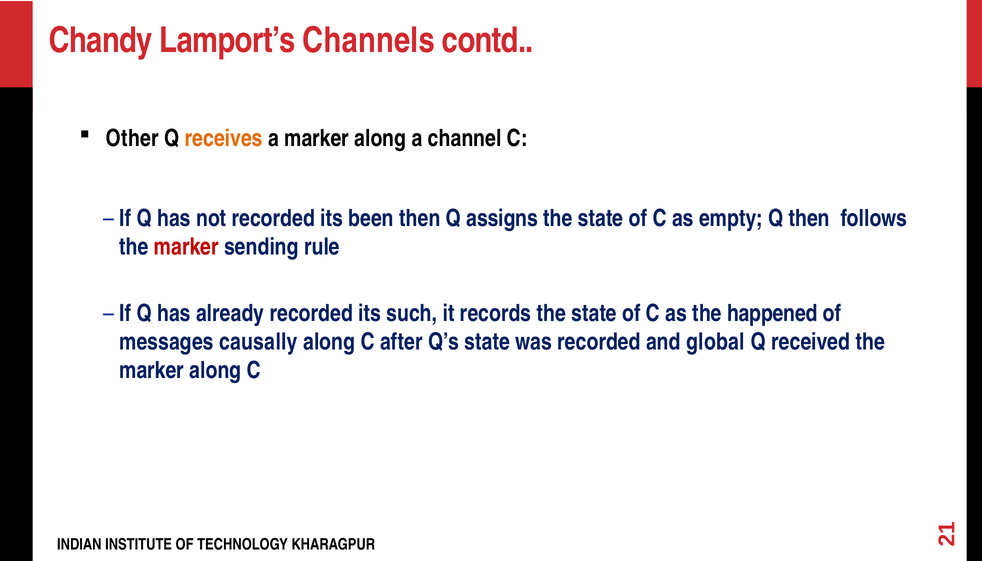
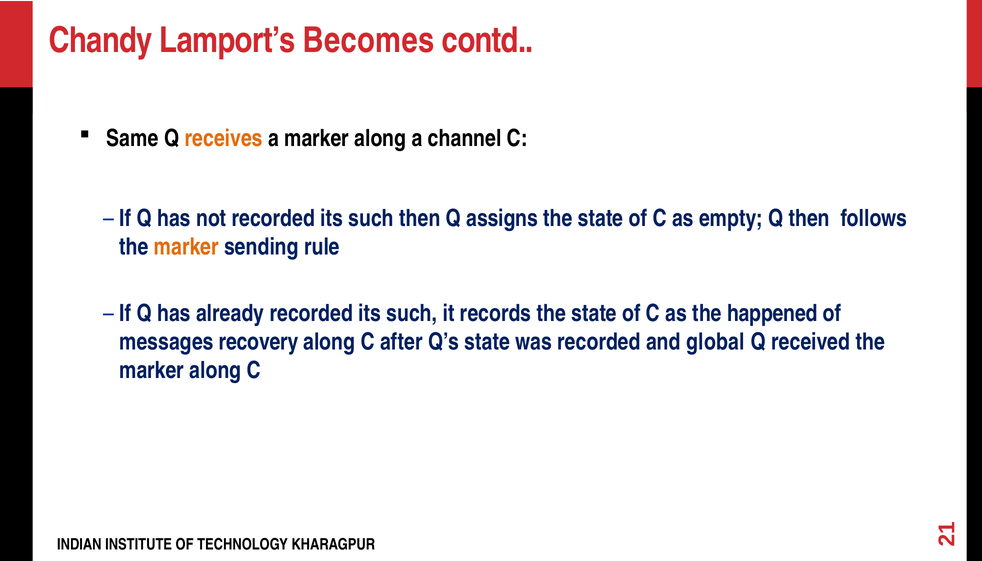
Channels: Channels -> Becomes
Other: Other -> Same
not recorded its been: been -> such
marker at (186, 247) colour: red -> orange
causally: causally -> recovery
